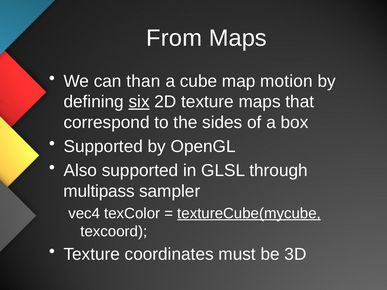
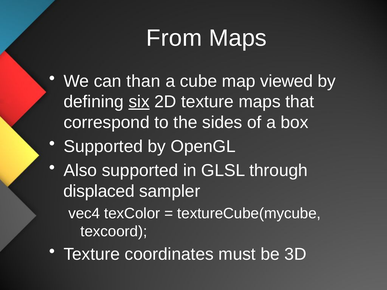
motion: motion -> viewed
multipass: multipass -> displaced
textureCube(mycube underline: present -> none
